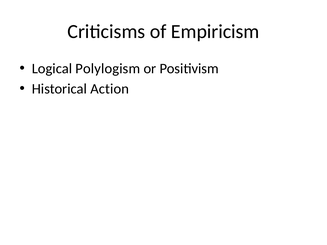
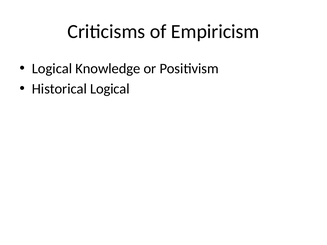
Polylogism: Polylogism -> Knowledge
Historical Action: Action -> Logical
